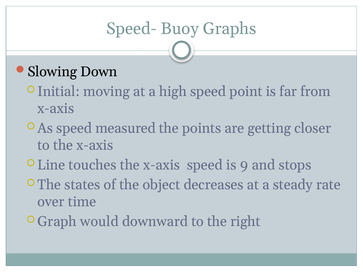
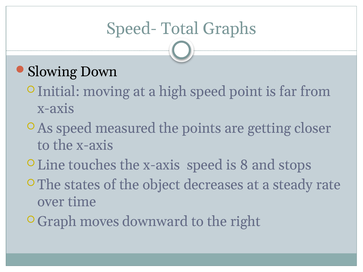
Buoy: Buoy -> Total
9: 9 -> 8
would: would -> moves
